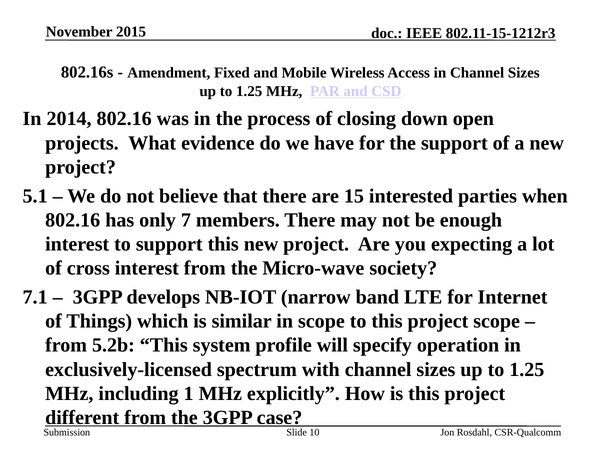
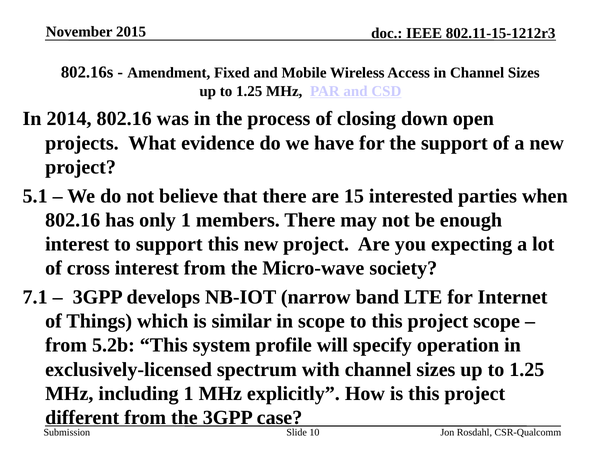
only 7: 7 -> 1
